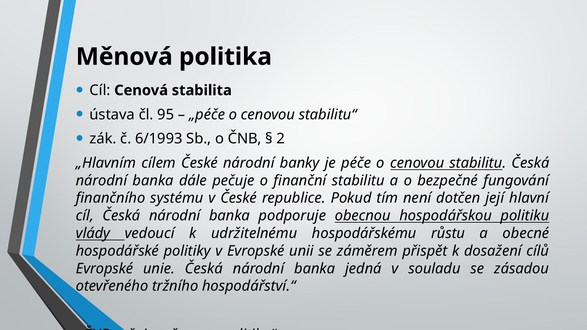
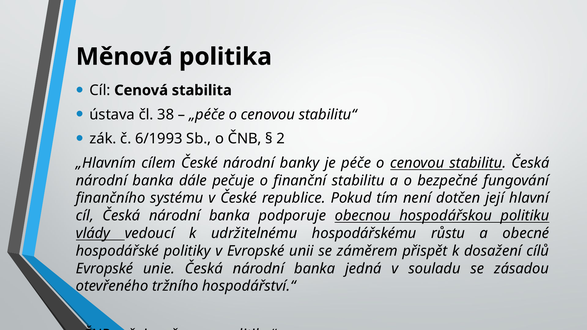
95: 95 -> 38
